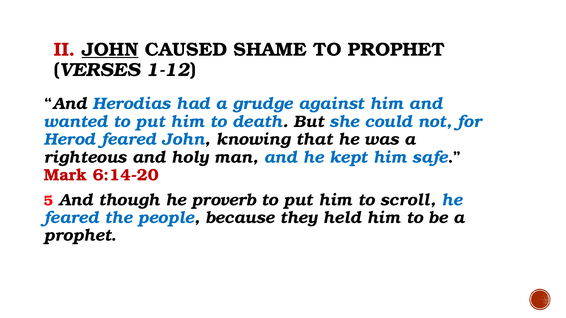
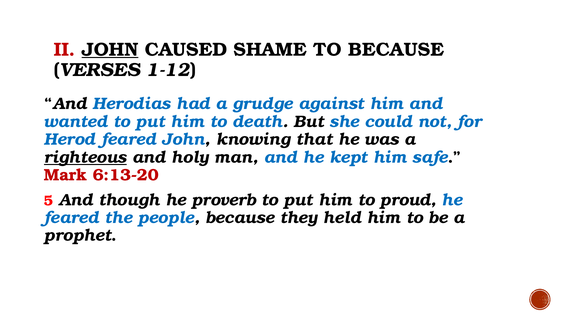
TO PROPHET: PROPHET -> BECAUSE
righteous underline: none -> present
6:14-20: 6:14-20 -> 6:13-20
scroll: scroll -> proud
